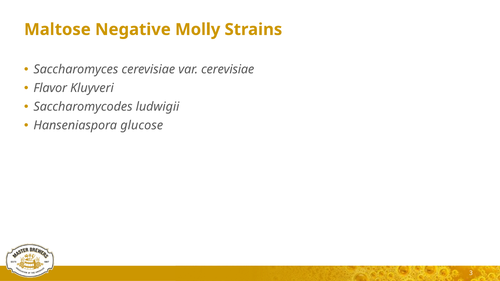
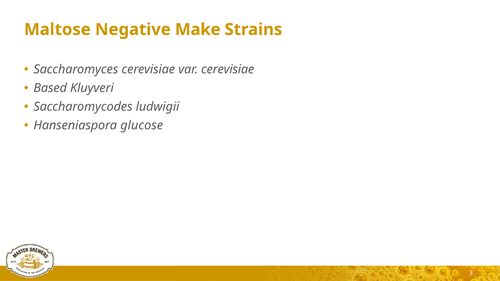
Molly: Molly -> Make
Flavor: Flavor -> Based
